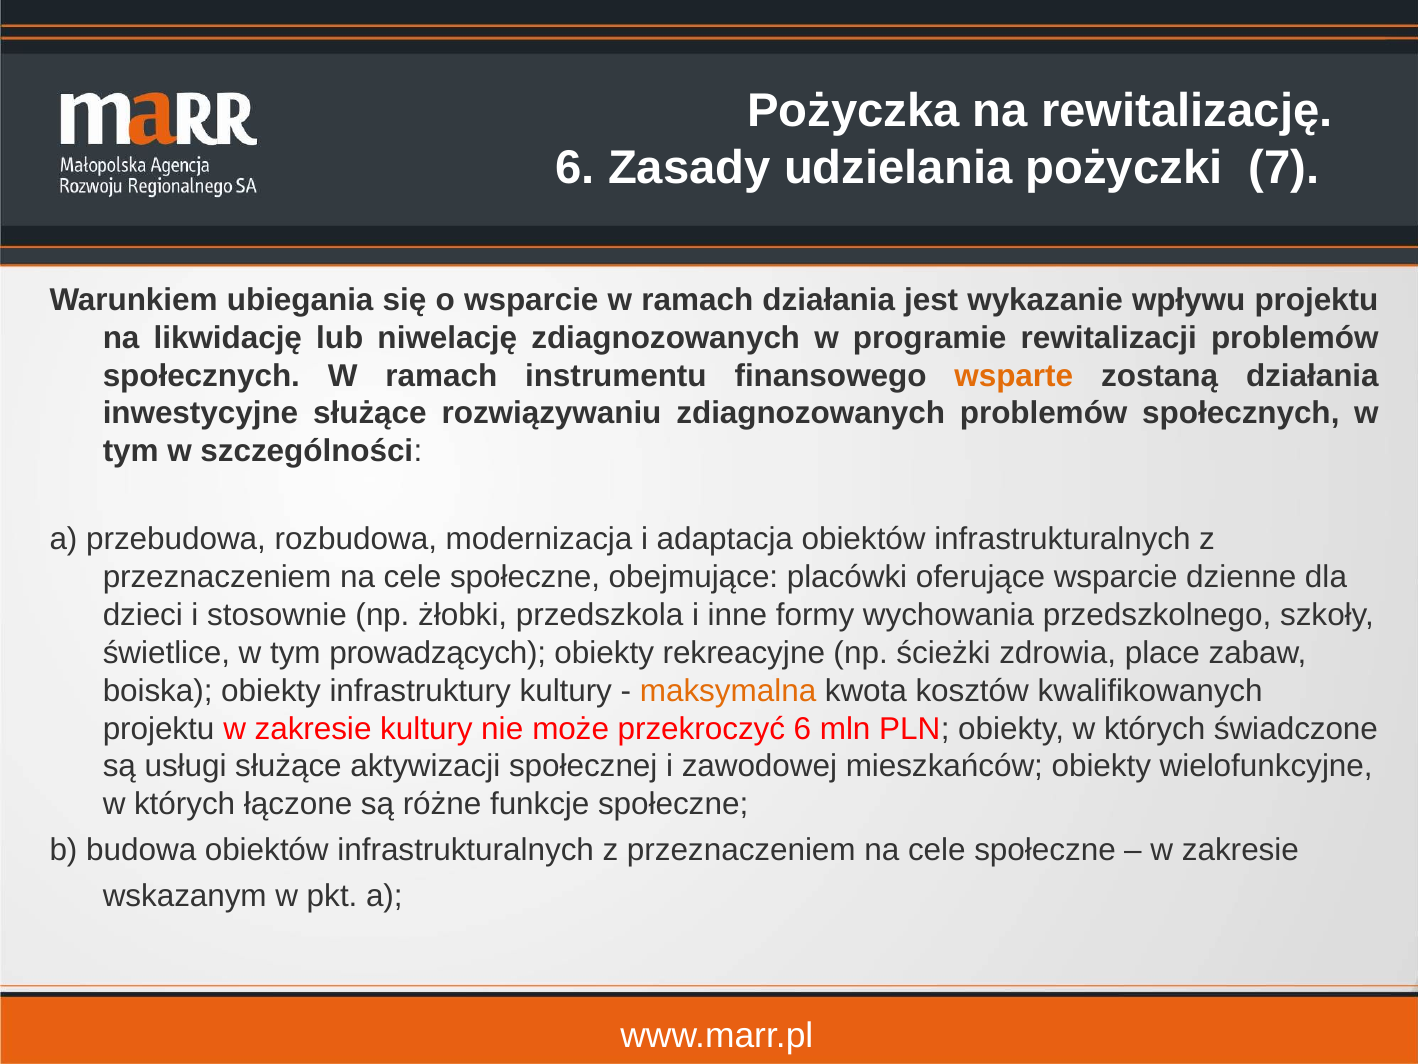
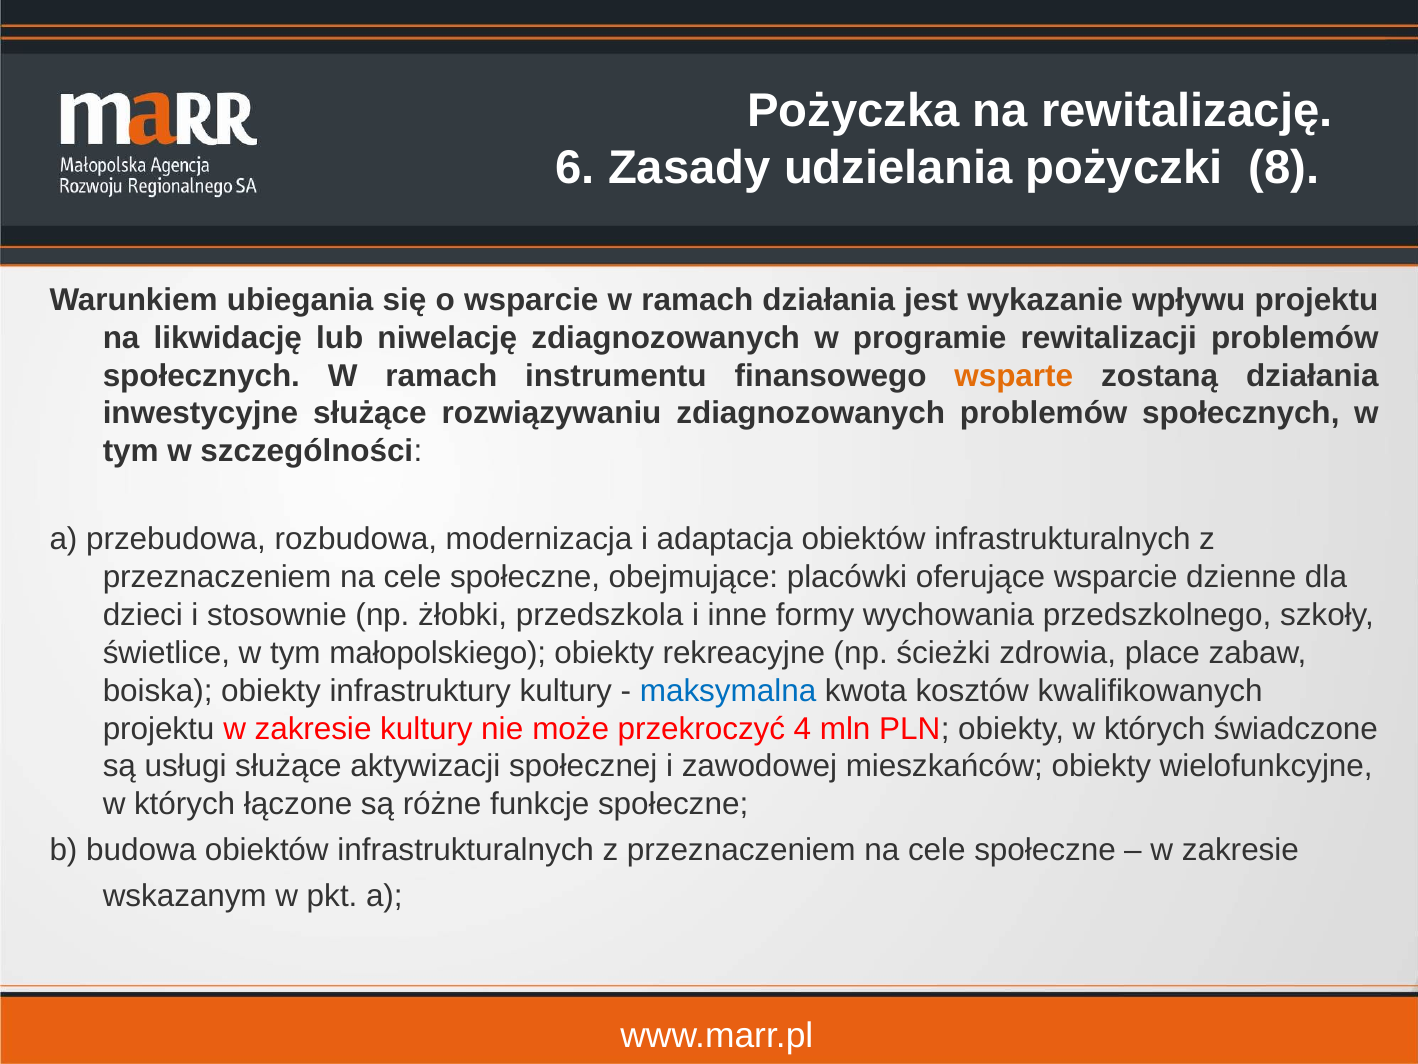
7: 7 -> 8
prowadzących: prowadzących -> małopolskiego
maksymalna colour: orange -> blue
przekroczyć 6: 6 -> 4
